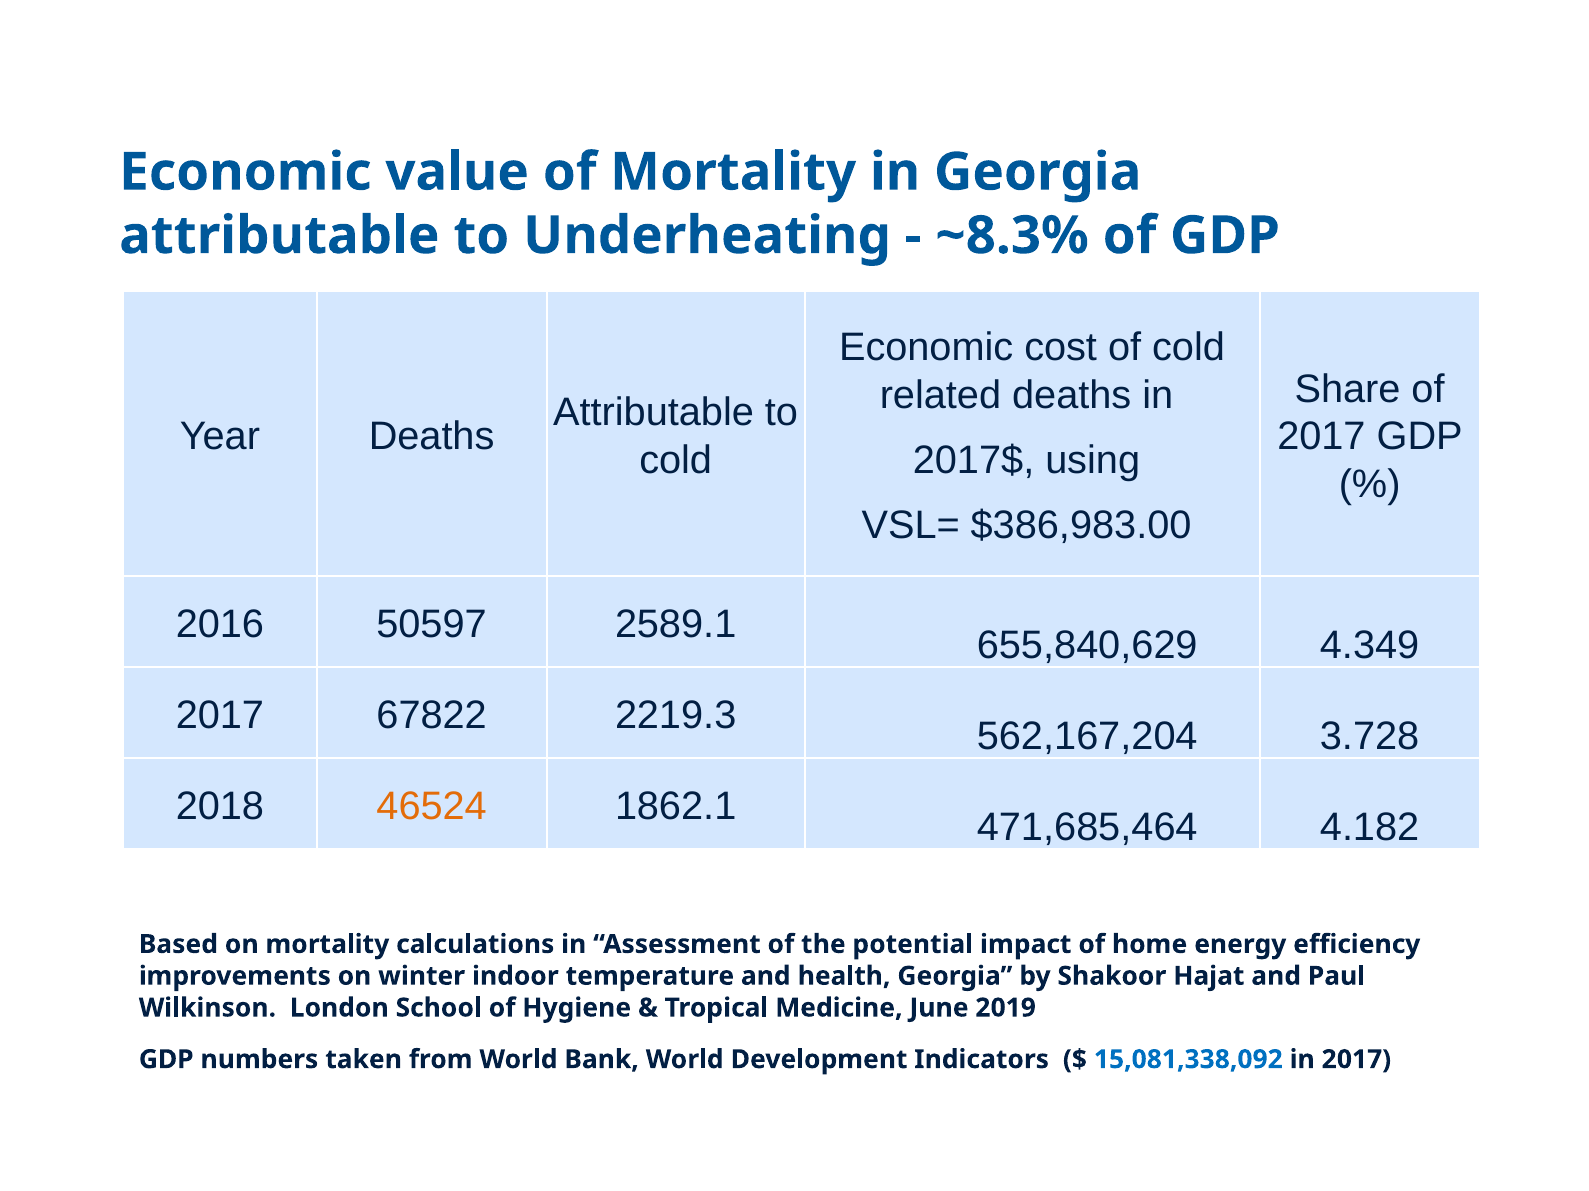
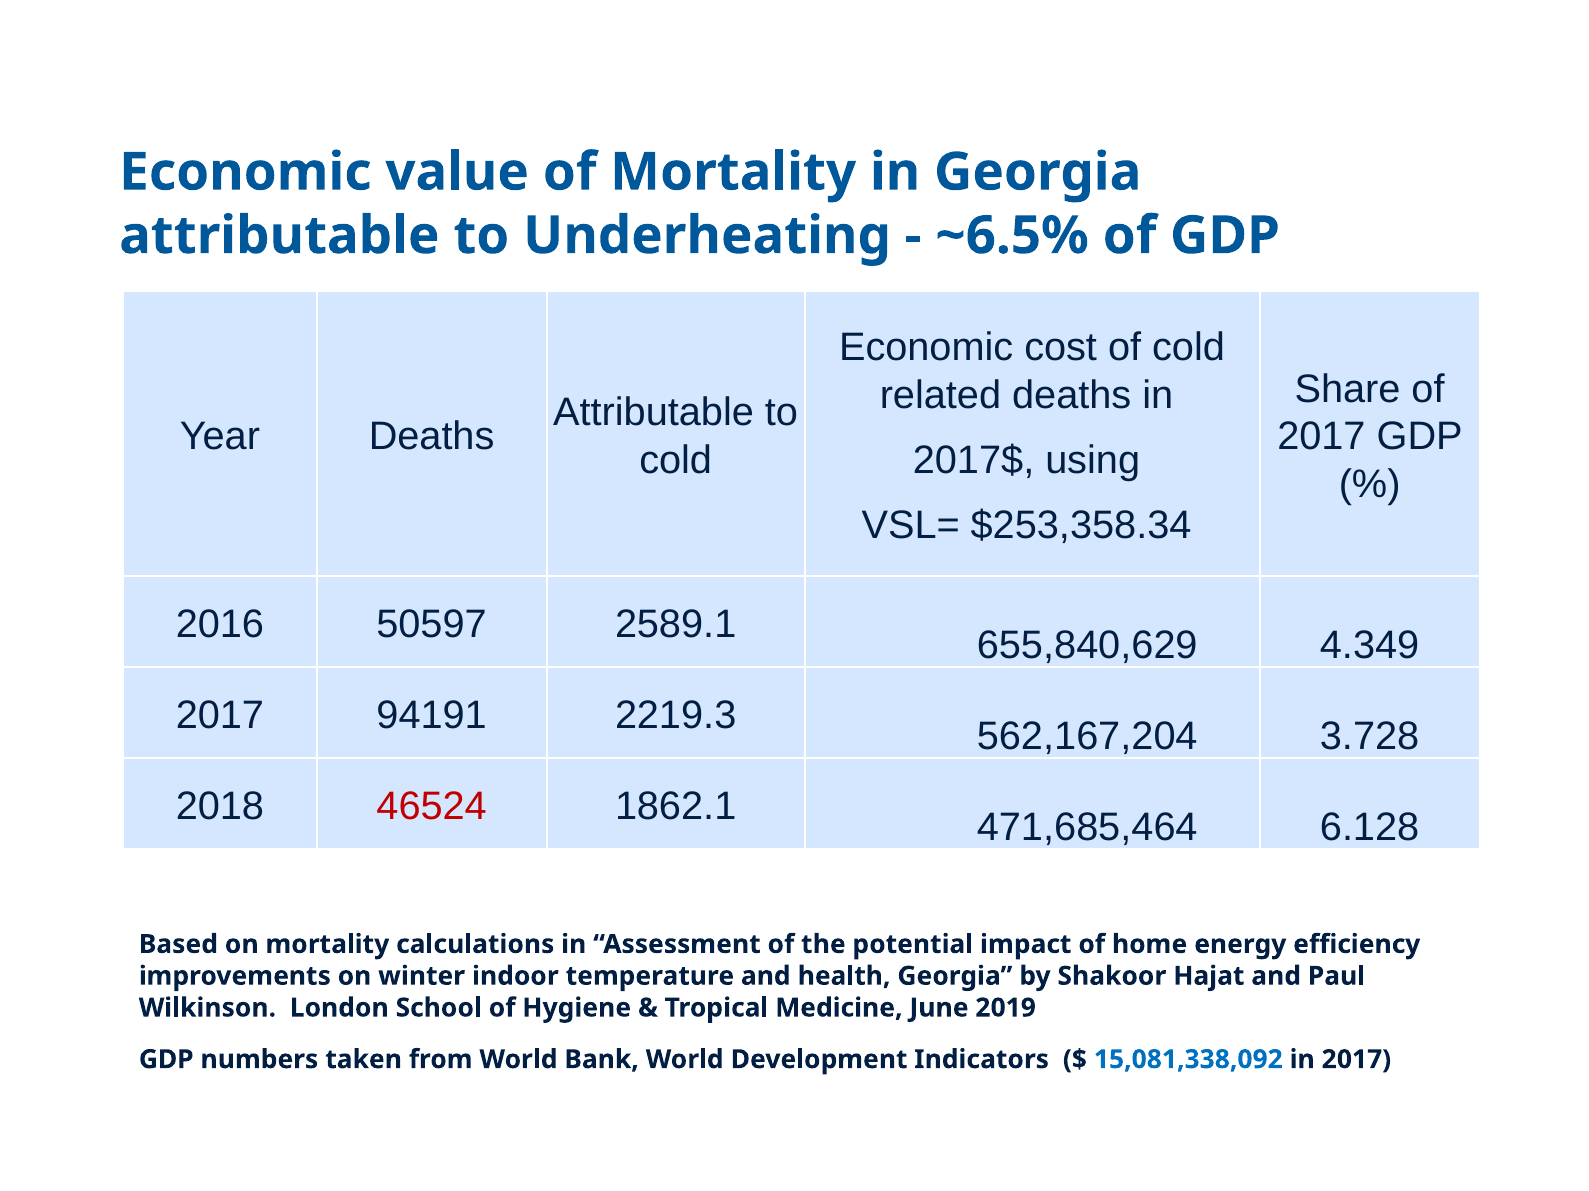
~8.3%: ~8.3% -> ~6.5%
$386,983.00: $386,983.00 -> $253,358.34
67822: 67822 -> 94191
46524 colour: orange -> red
4.182: 4.182 -> 6.128
